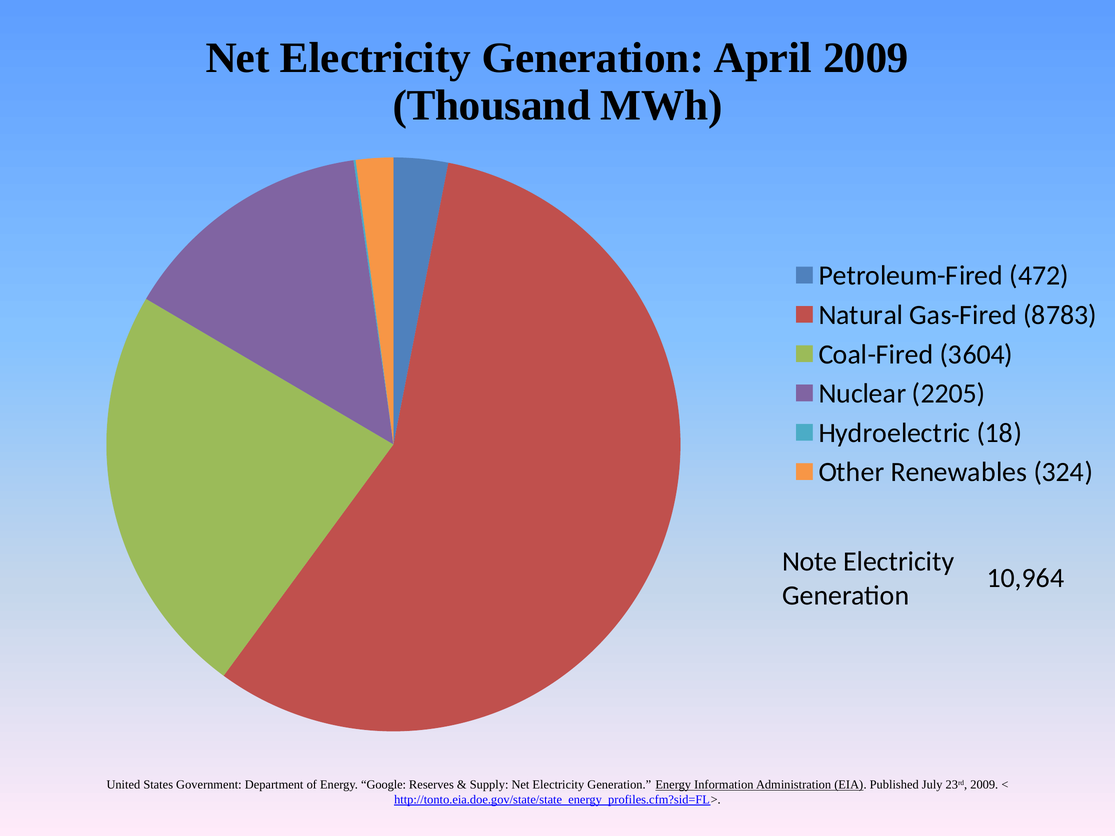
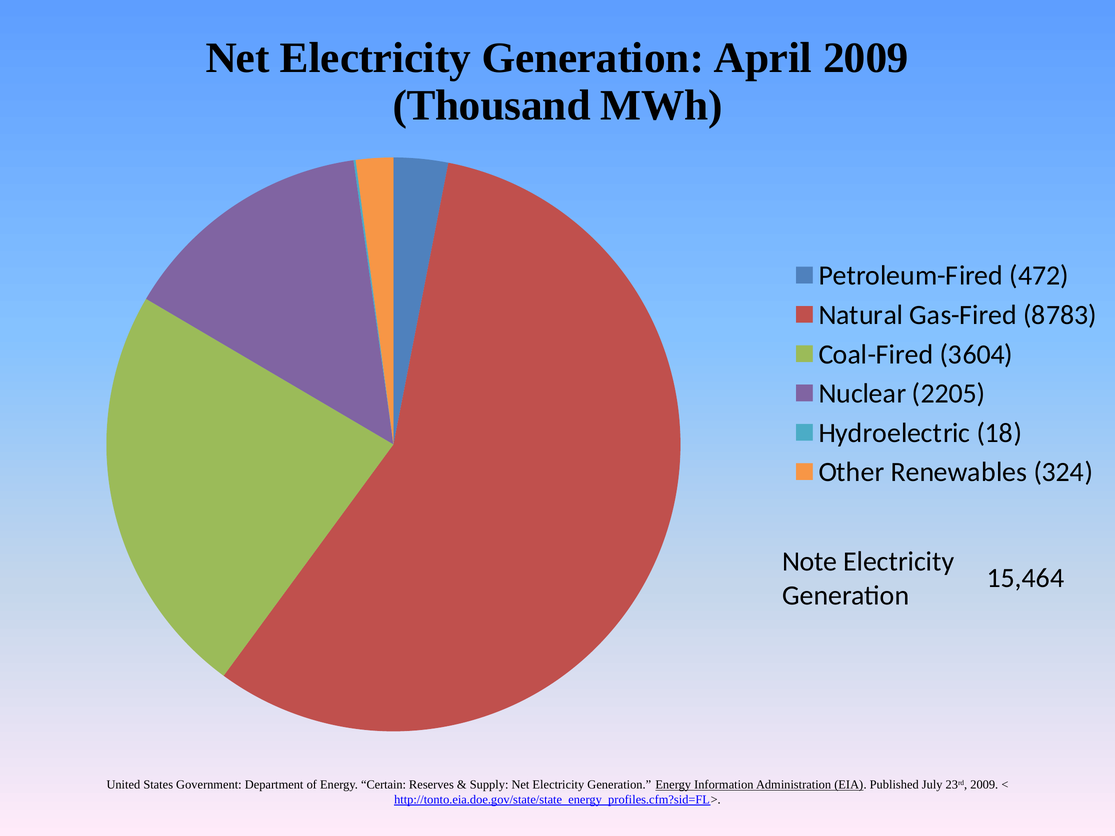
10,964: 10,964 -> 15,464
Google: Google -> Certain
